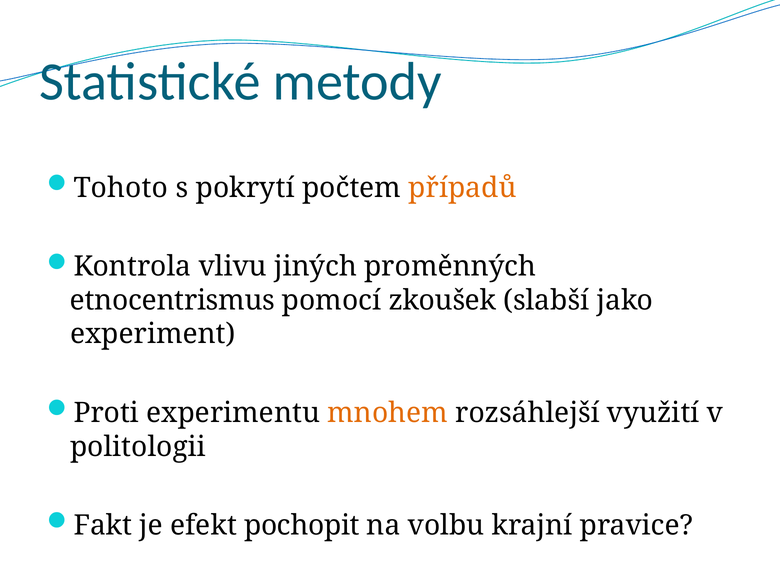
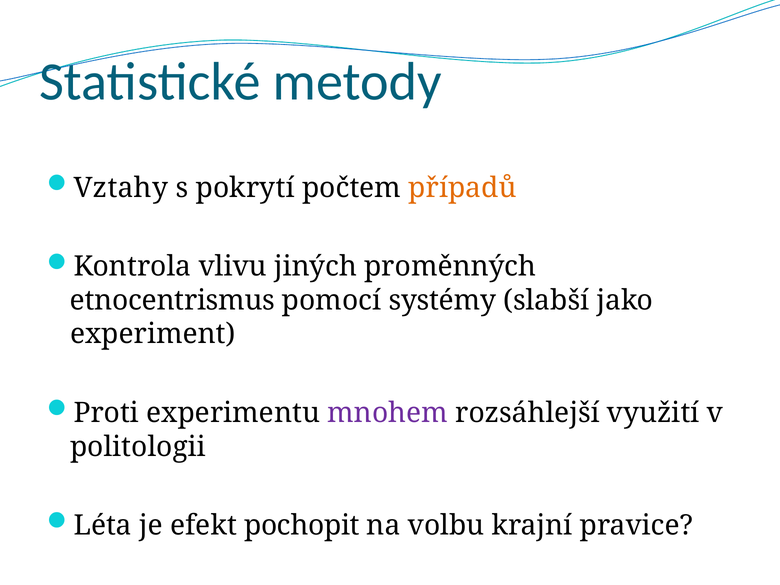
Tohoto: Tohoto -> Vztahy
zkoušek: zkoušek -> systémy
mnohem colour: orange -> purple
Fakt: Fakt -> Léta
